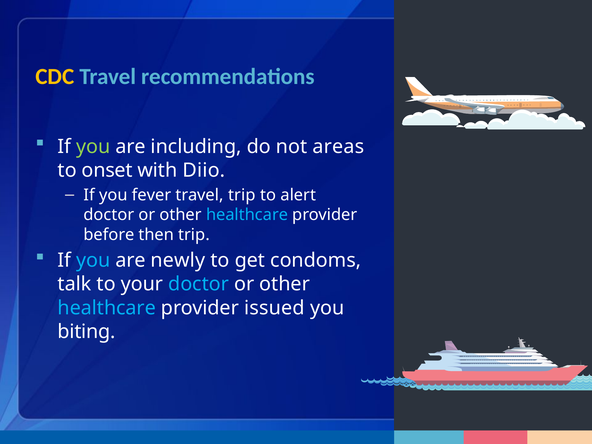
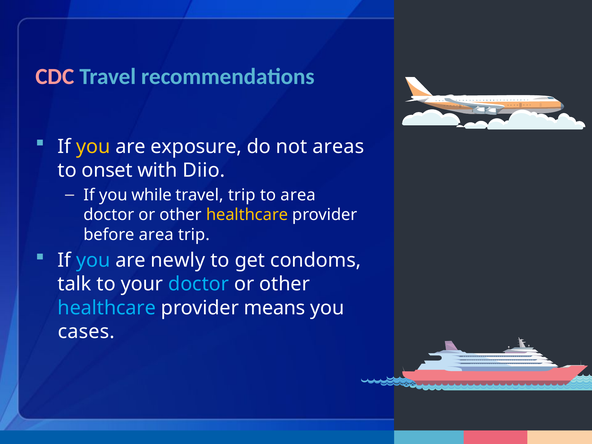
CDC colour: yellow -> pink
you at (93, 147) colour: light green -> yellow
including: including -> exposure
fever: fever -> while
to alert: alert -> area
healthcare at (247, 215) colour: light blue -> yellow
before then: then -> area
issued: issued -> means
biting: biting -> cases
